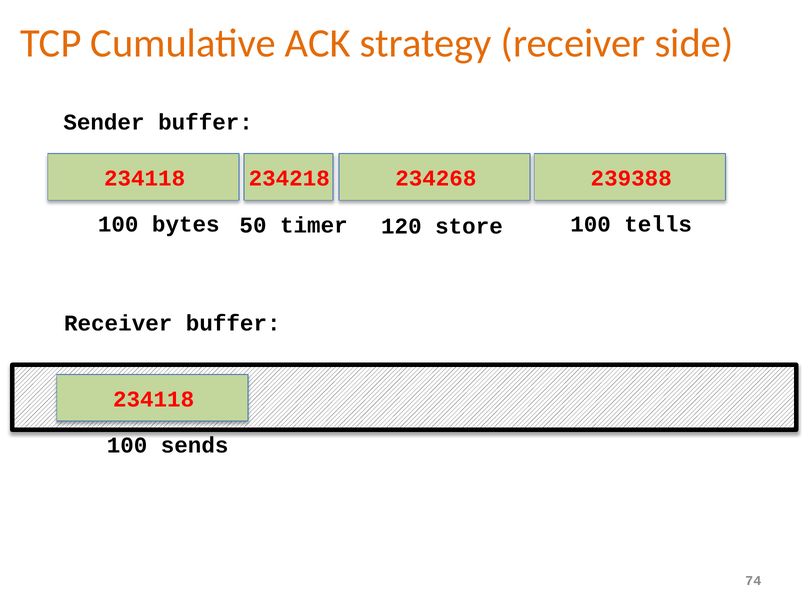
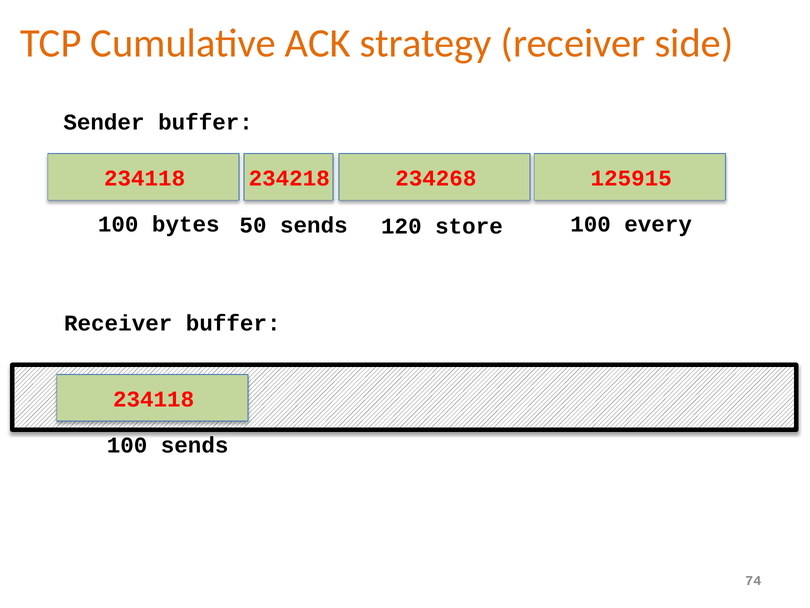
239388: 239388 -> 125915
50 timer: timer -> sends
tells: tells -> every
